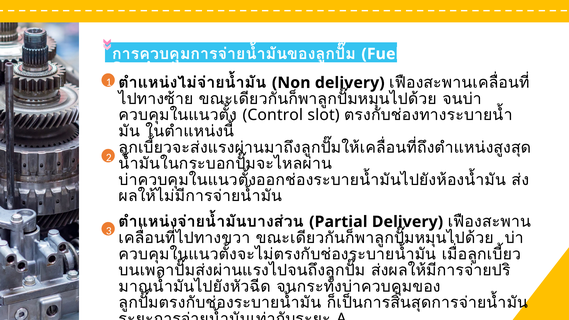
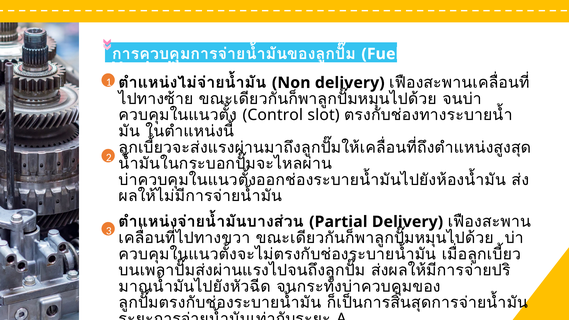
Suction: Suction -> Vertical
